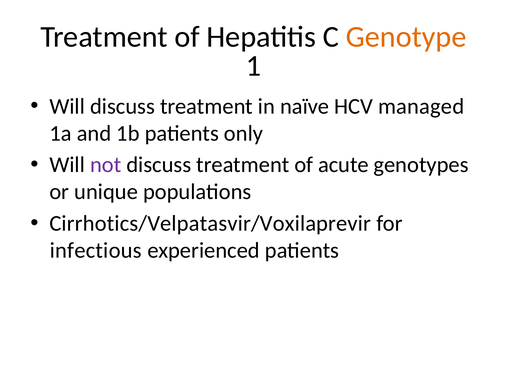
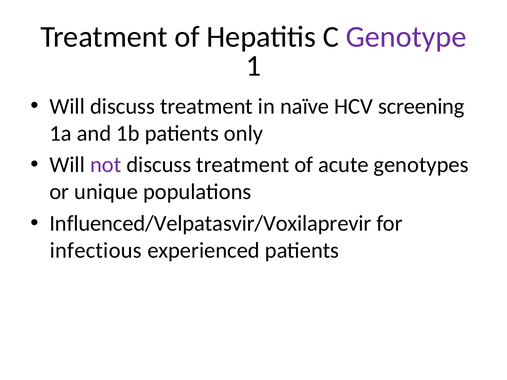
Genotype colour: orange -> purple
managed: managed -> screening
Cirrhotics/Velpatasvir/Voxilaprevir: Cirrhotics/Velpatasvir/Voxilaprevir -> Influenced/Velpatasvir/Voxilaprevir
